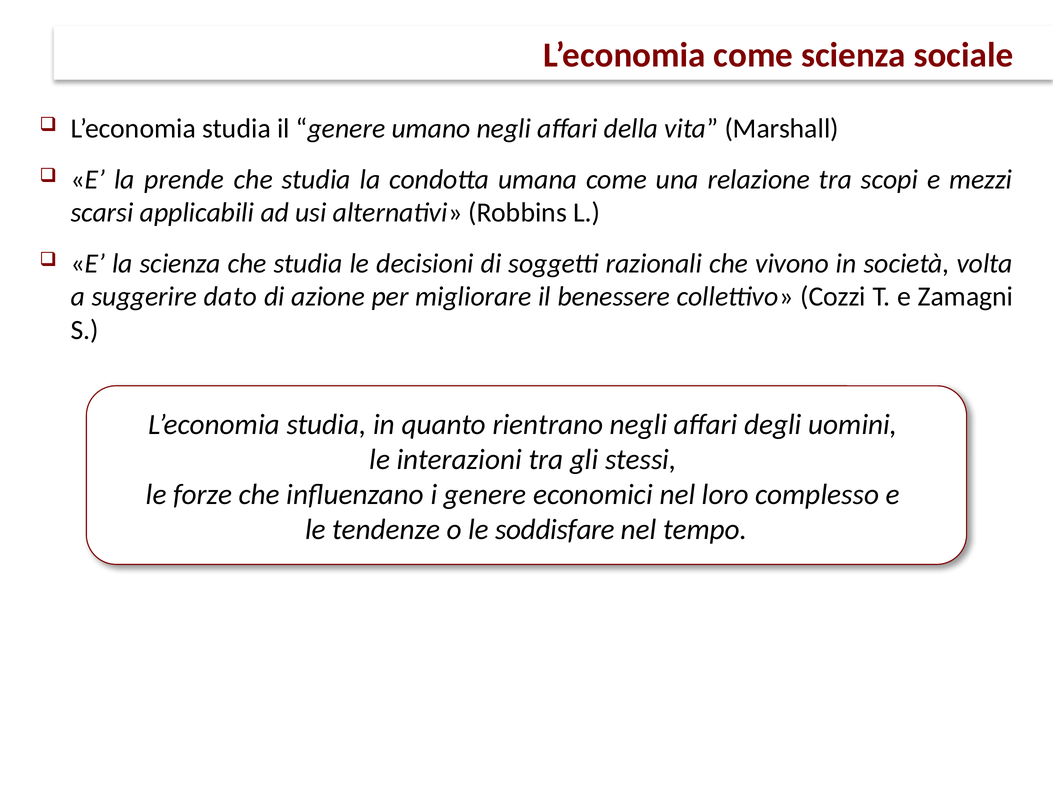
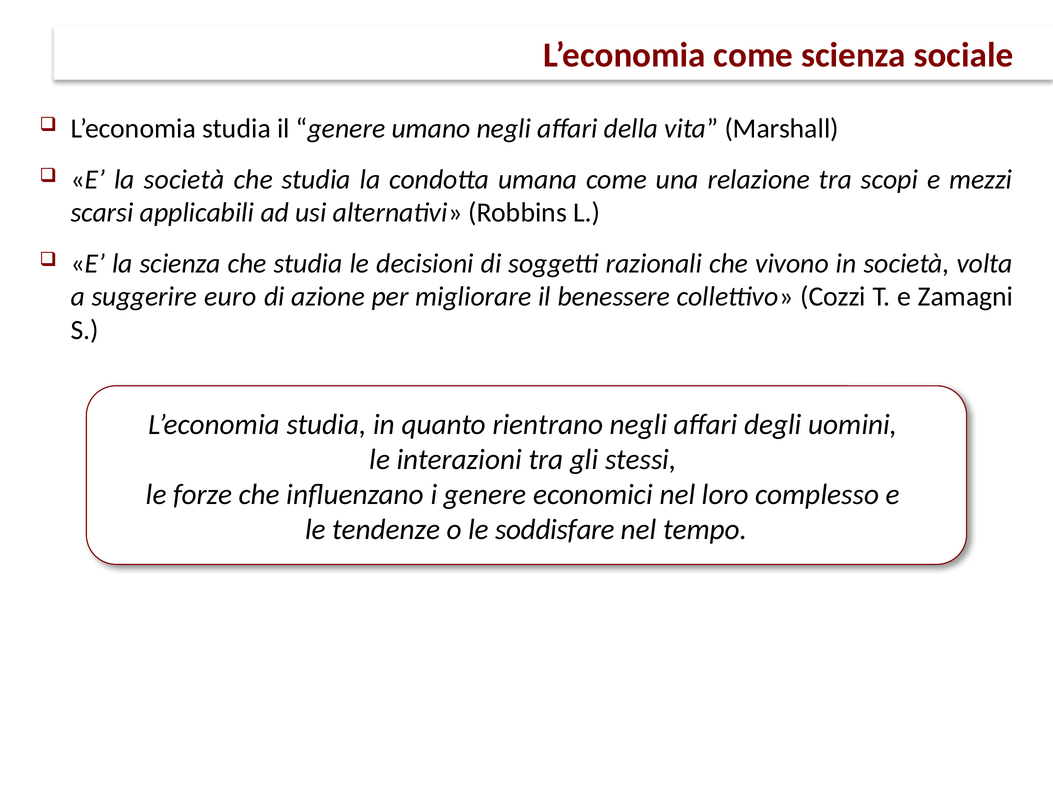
la prende: prende -> società
dato: dato -> euro
